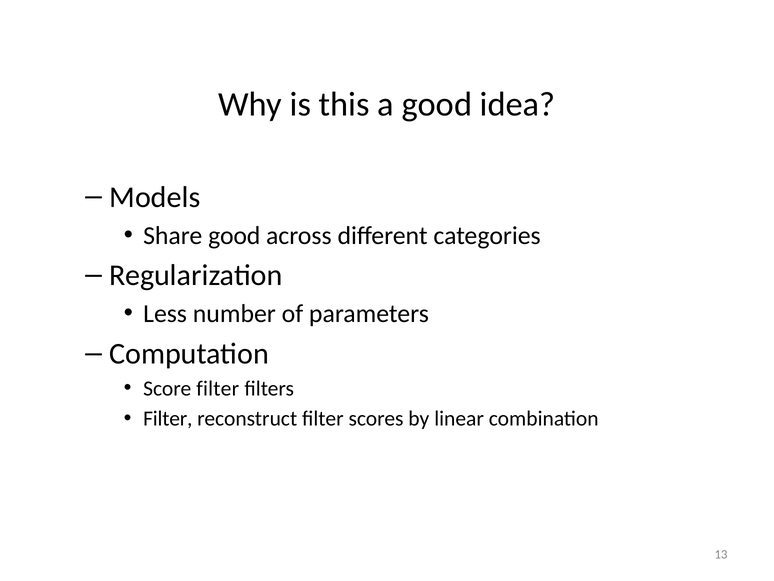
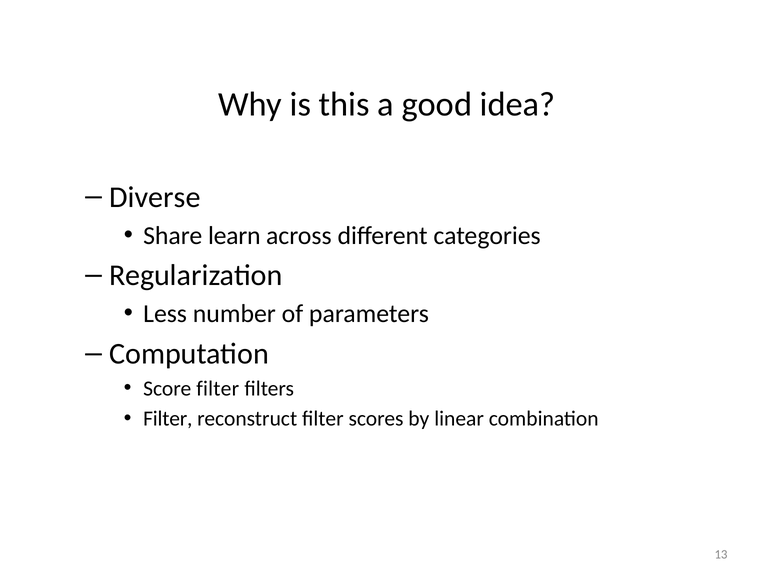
Models: Models -> Diverse
Share good: good -> learn
